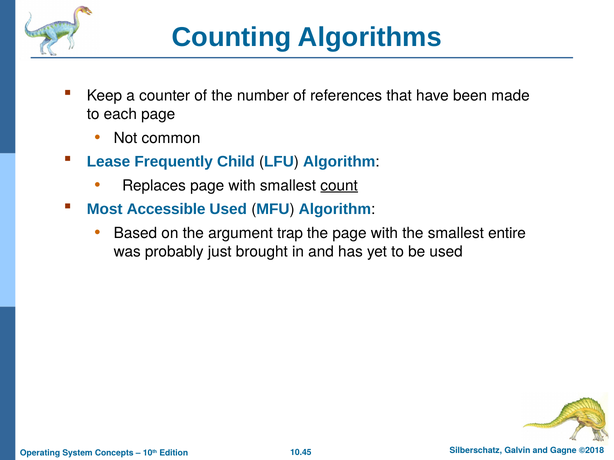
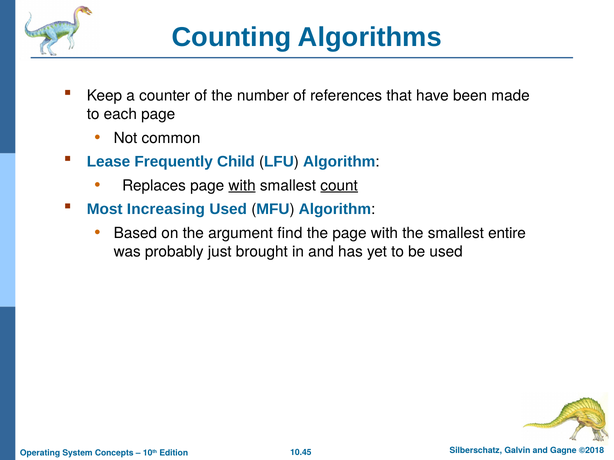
with at (242, 186) underline: none -> present
Accessible: Accessible -> Increasing
trap: trap -> find
